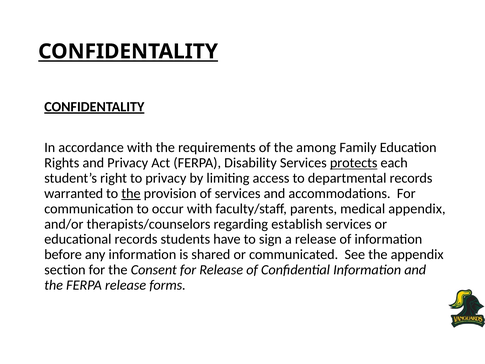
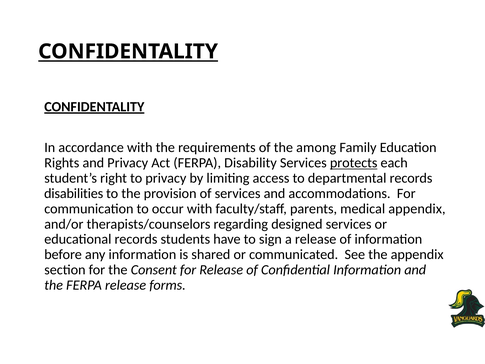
warranted: warranted -> disabilities
the at (131, 193) underline: present -> none
establish: establish -> designed
